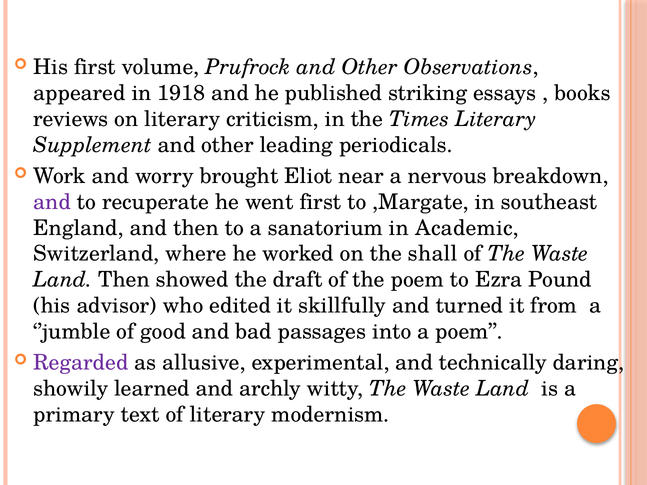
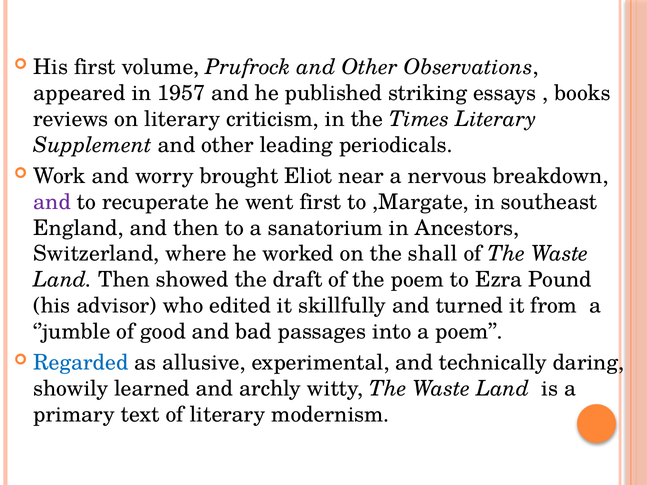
1918: 1918 -> 1957
Academic: Academic -> Ancestors
Regarded colour: purple -> blue
